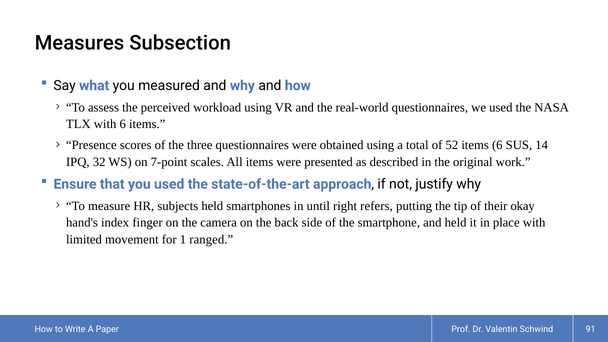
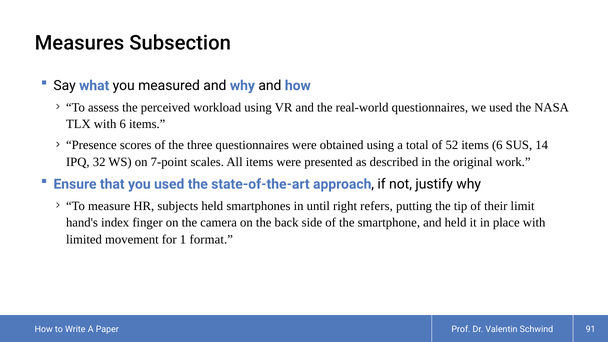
okay: okay -> limit
ranged: ranged -> format
